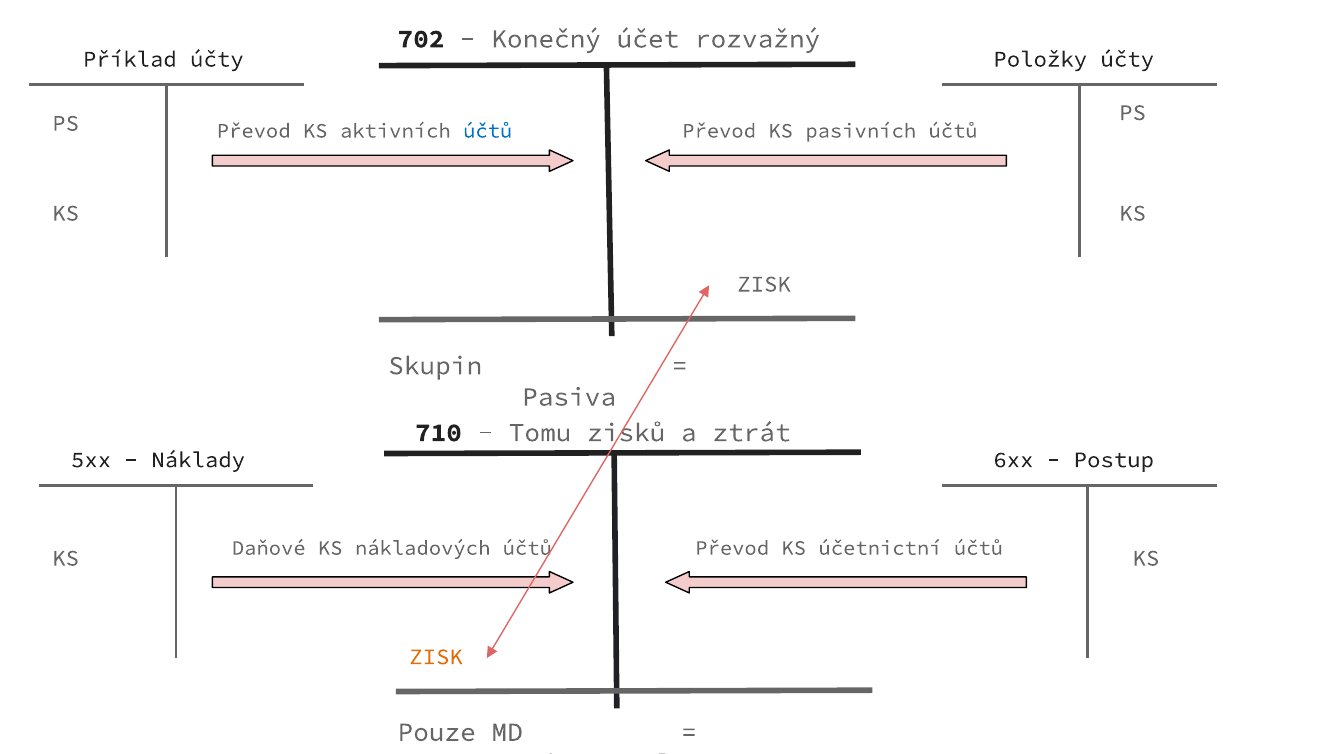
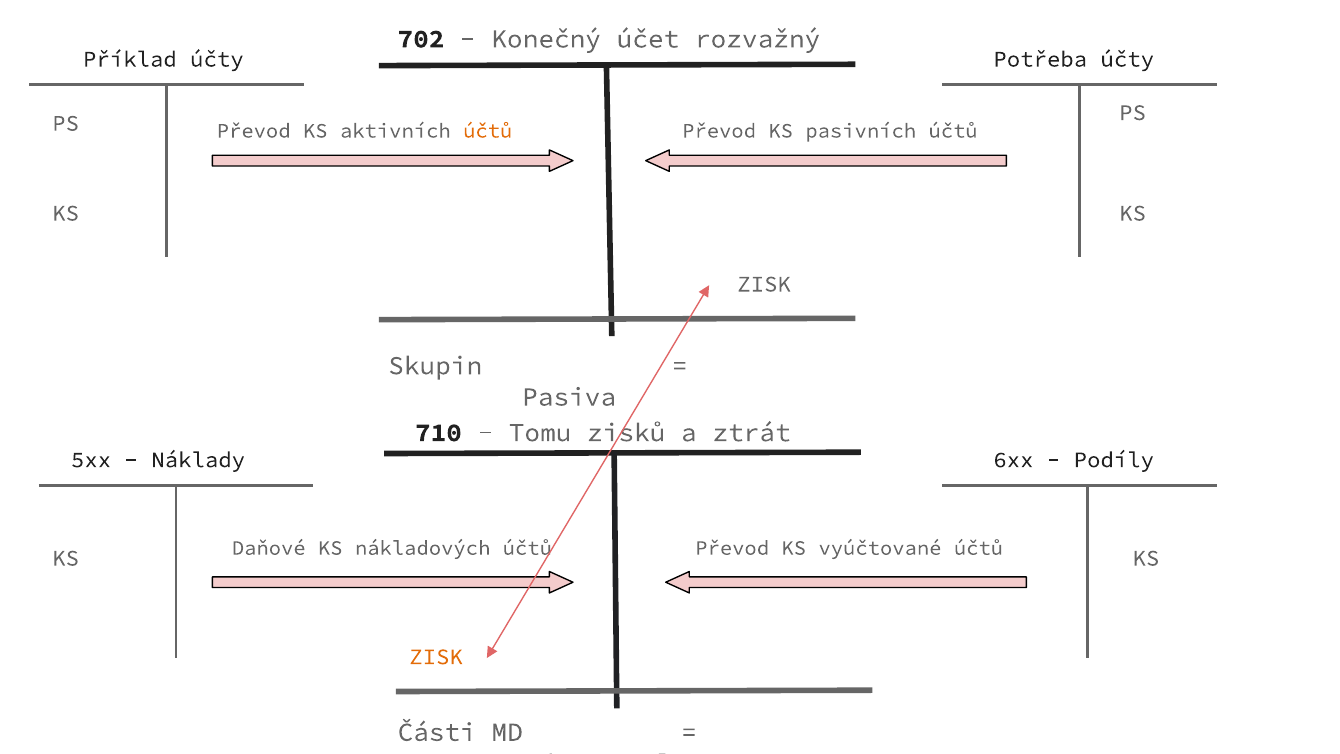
Položky: Položky -> Potřeba
účtů at (488, 131) colour: blue -> orange
Postup: Postup -> Podíly
účetnictní: účetnictní -> vyúčtované
Pouze: Pouze -> Části
